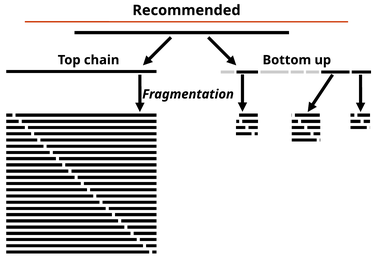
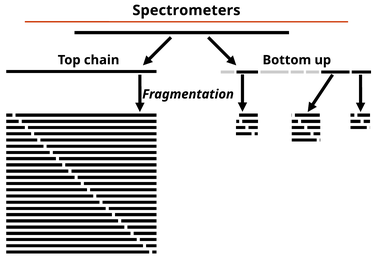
Recommended: Recommended -> Spectrometers
